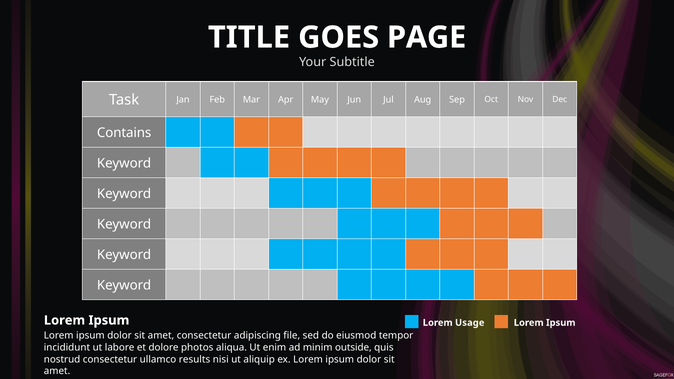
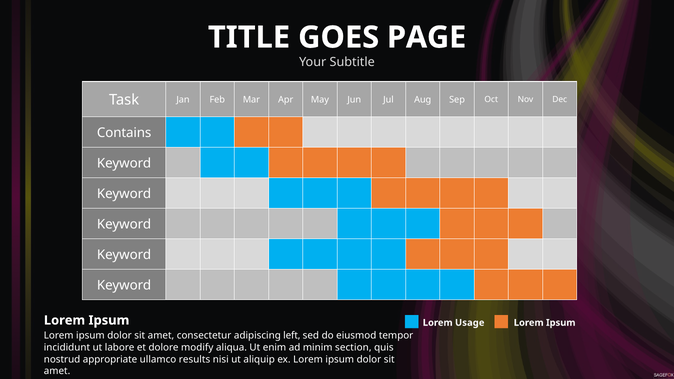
file: file -> left
photos: photos -> modify
outside: outside -> section
nostrud consectetur: consectetur -> appropriate
